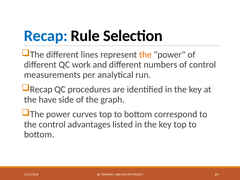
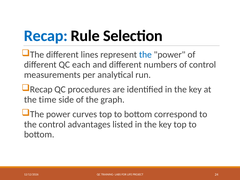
the at (145, 55) colour: orange -> blue
work: work -> each
have: have -> time
